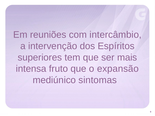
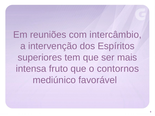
expansão: expansão -> contornos
sintomas: sintomas -> favorável
